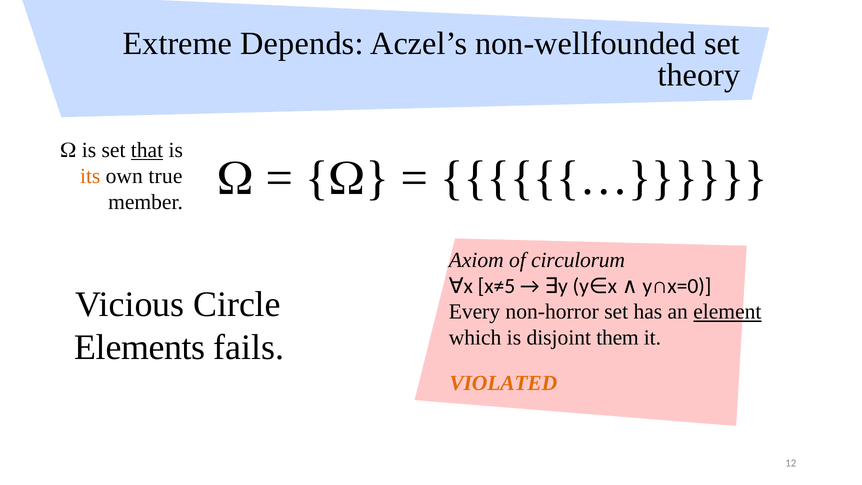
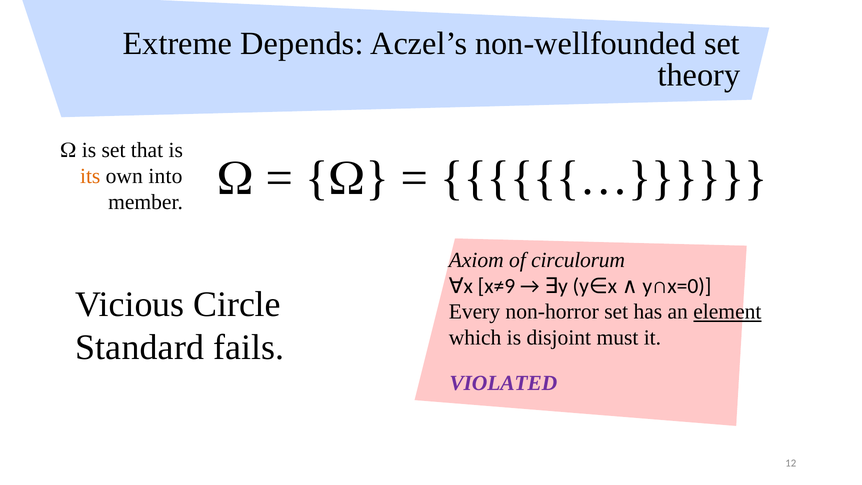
that underline: present -> none
true: true -> into
x≠5: x≠5 -> x≠9
them: them -> must
Elements: Elements -> Standard
VIOLATED colour: orange -> purple
